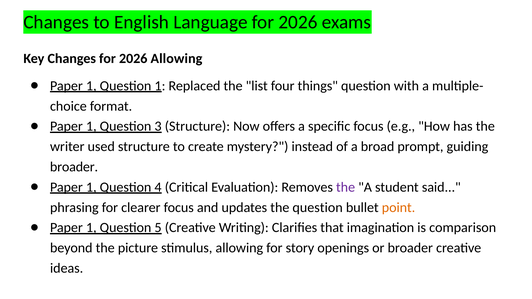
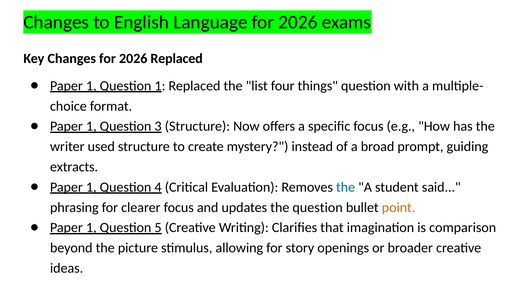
2026 Allowing: Allowing -> Replaced
broader at (74, 167): broader -> extracts
the at (346, 187) colour: purple -> blue
